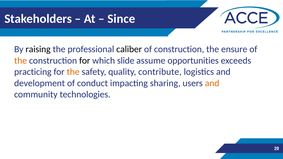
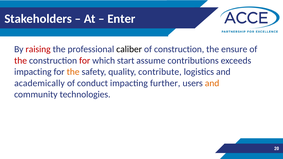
Since: Since -> Enter
raising colour: black -> red
the at (21, 61) colour: orange -> red
for at (85, 61) colour: black -> red
slide: slide -> start
opportunities: opportunities -> contributions
practicing at (33, 72): practicing -> impacting
development: development -> academically
sharing: sharing -> further
